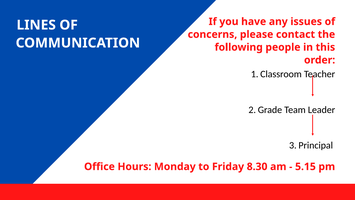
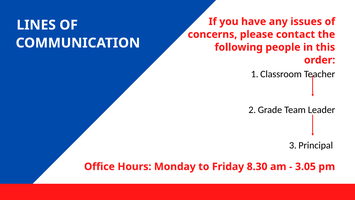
5.15: 5.15 -> 3.05
